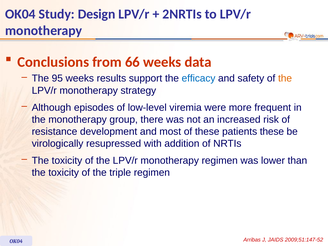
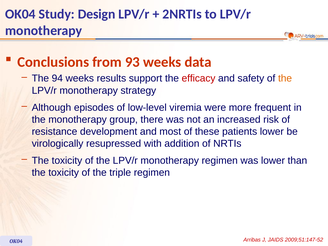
66: 66 -> 93
95: 95 -> 94
efficacy colour: blue -> red
patients these: these -> lower
